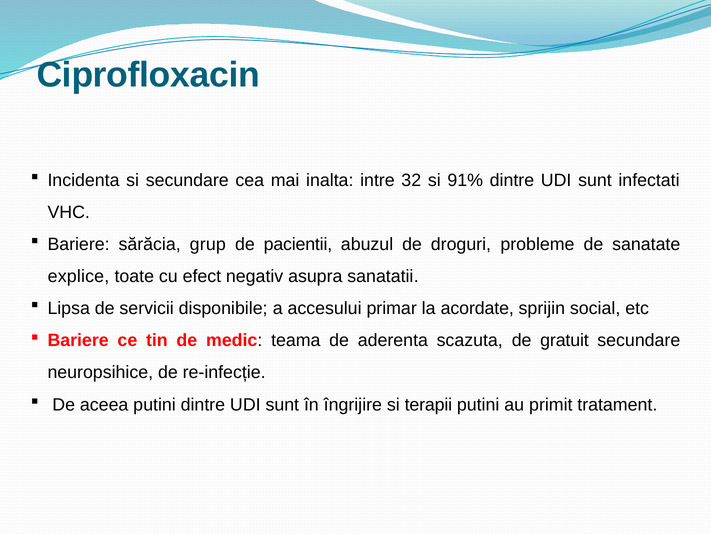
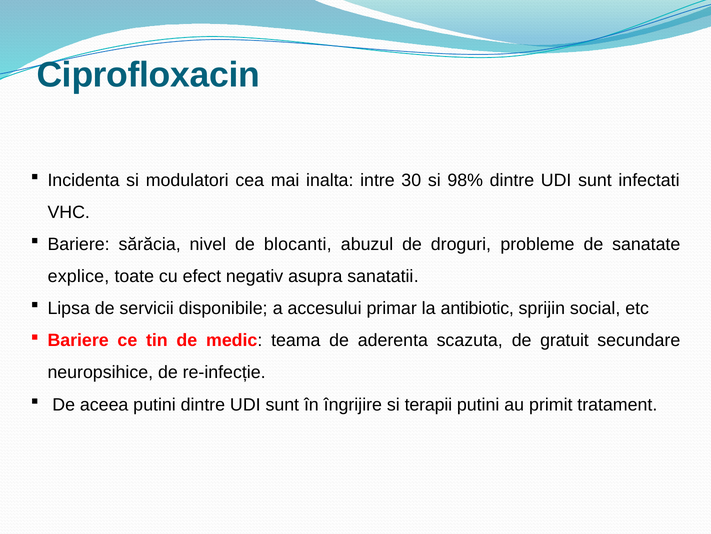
si secundare: secundare -> modulatori
32: 32 -> 30
91%: 91% -> 98%
grup: grup -> nivel
pacientii: pacientii -> blocanti
acordate: acordate -> antibiotic
